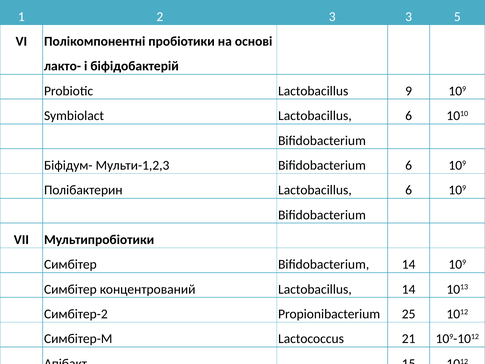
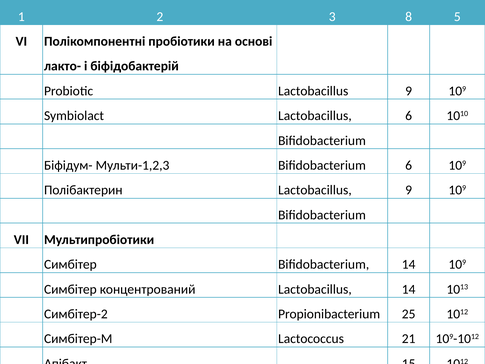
3 3: 3 -> 8
Полібактерин Lactobacillus 6: 6 -> 9
